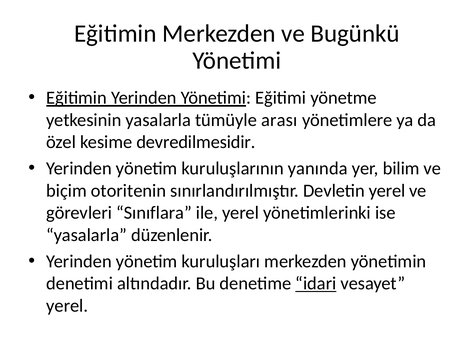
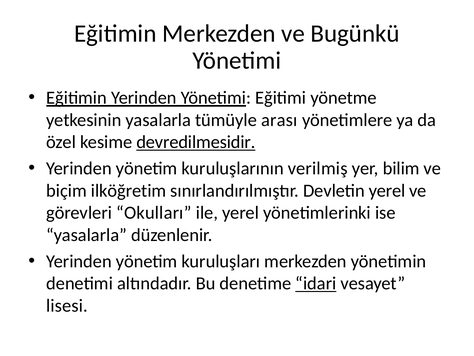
devredilmesidir underline: none -> present
yanında: yanında -> verilmiş
otoritenin: otoritenin -> ilköğretim
Sınıflara: Sınıflara -> Okulları
yerel at (67, 305): yerel -> lisesi
